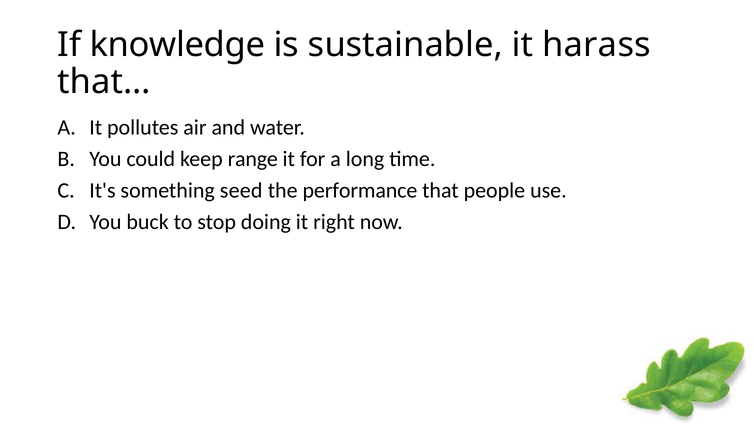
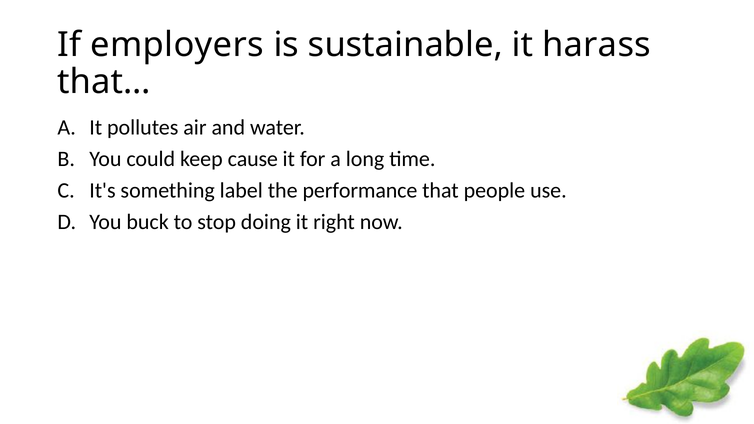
knowledge: knowledge -> employers
range: range -> cause
seed: seed -> label
